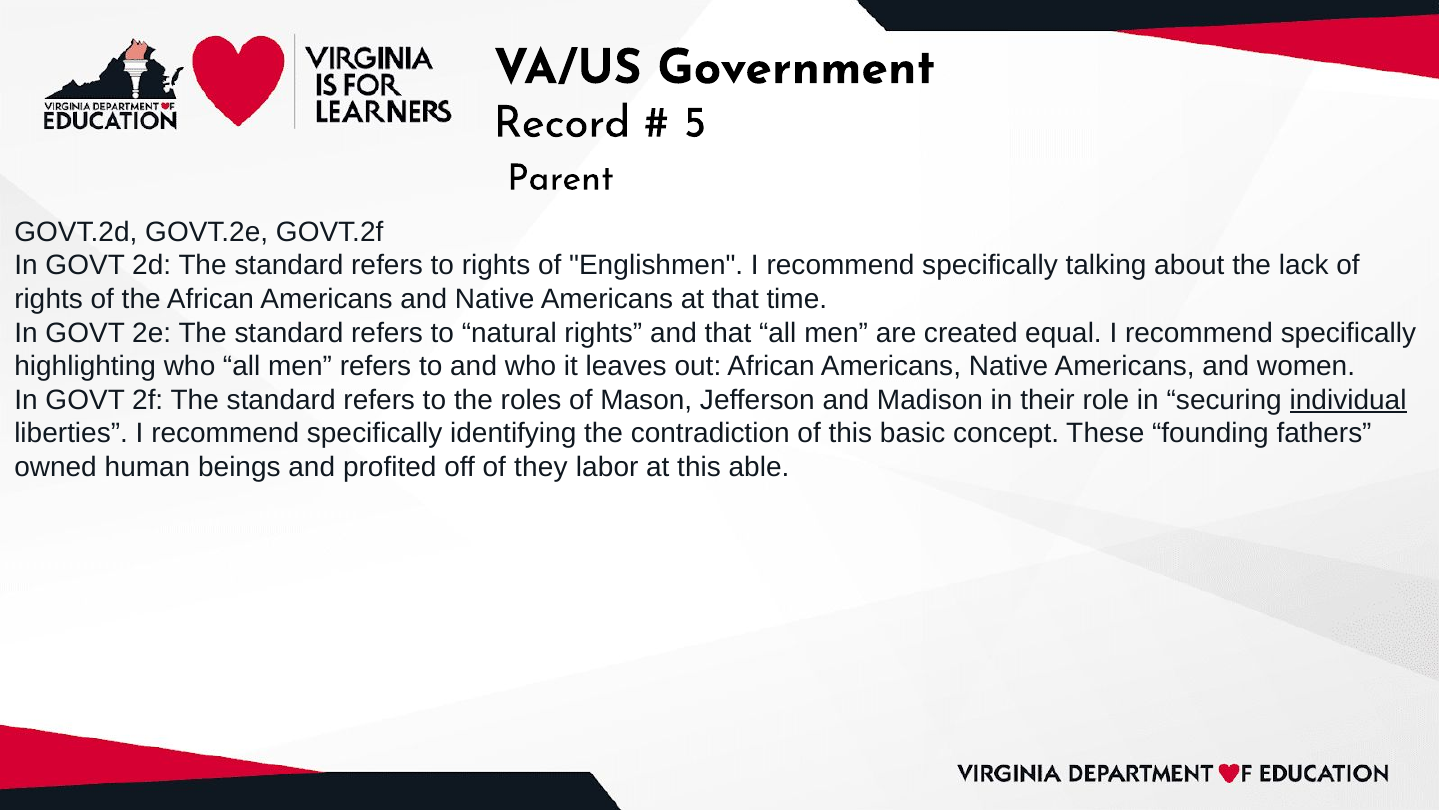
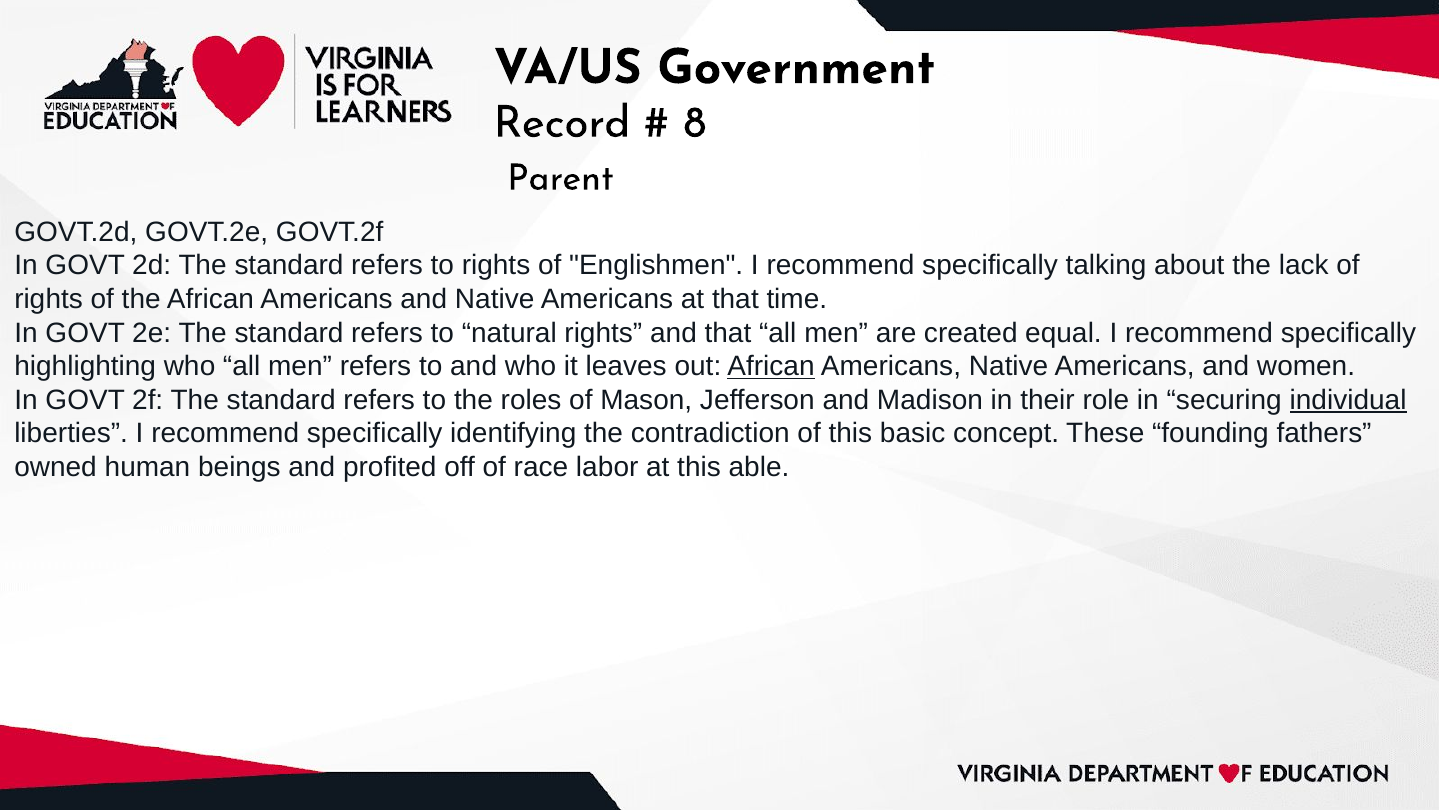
5: 5 -> 8
African at (771, 366) underline: none -> present
they: they -> race
